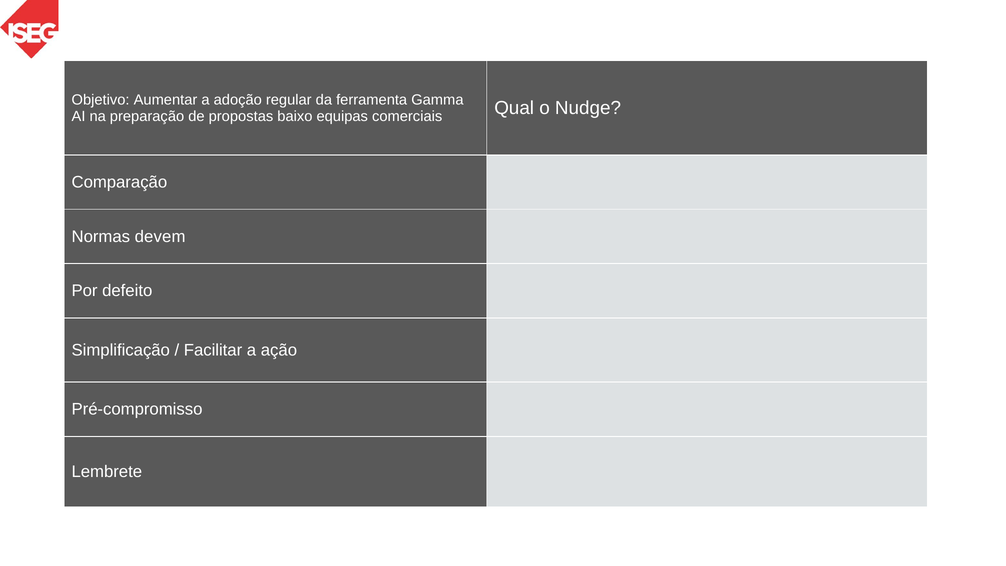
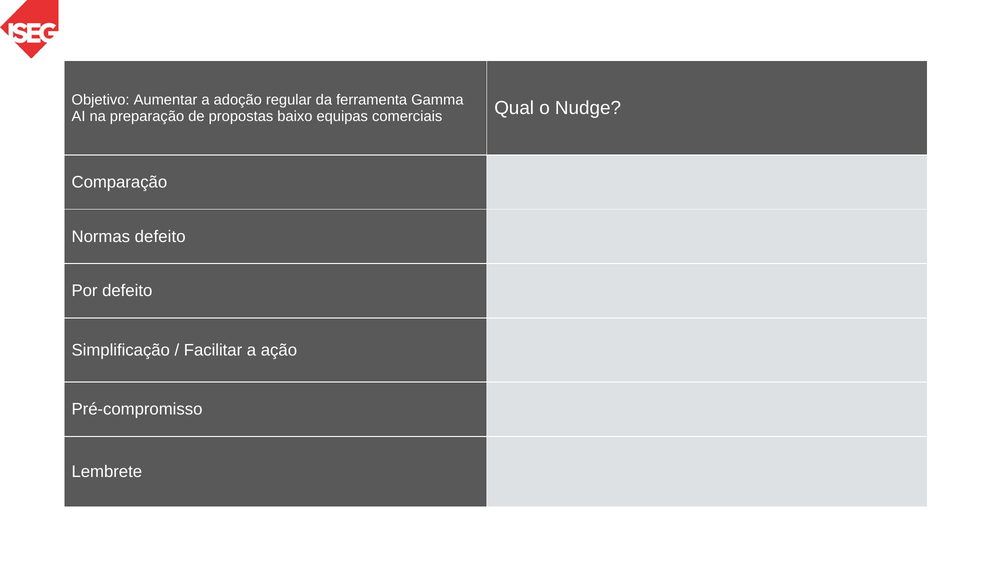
Normas devem: devem -> defeito
